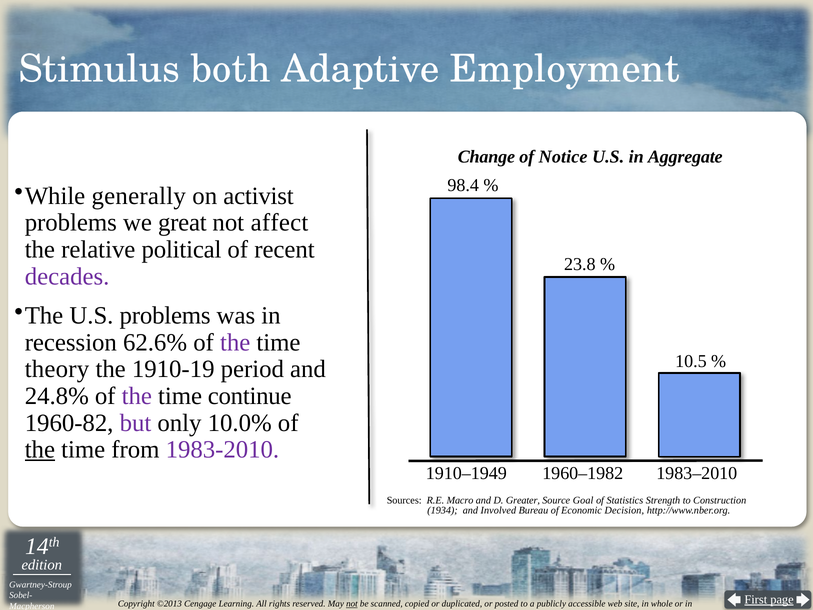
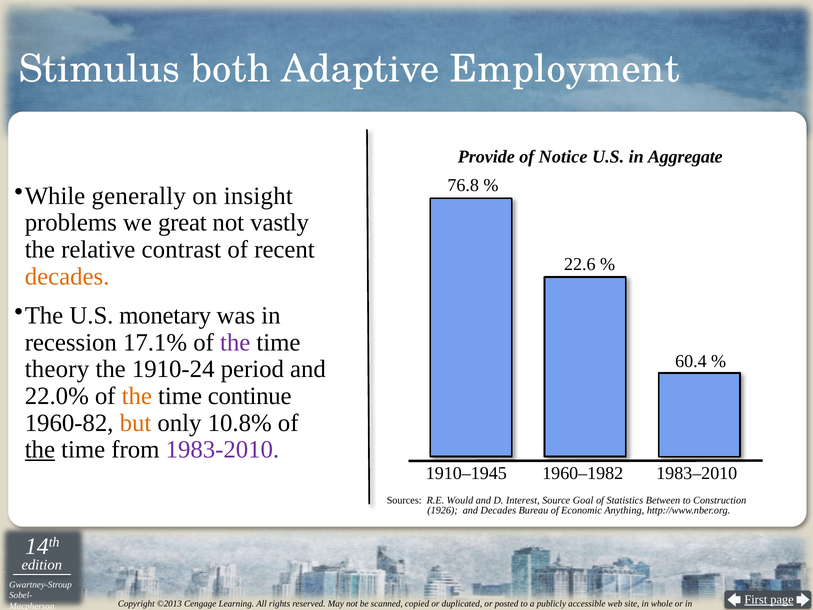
Change: Change -> Provide
98.4: 98.4 -> 76.8
activist: activist -> insight
affect: affect -> vastly
political: political -> contrast
23.8: 23.8 -> 22.6
decades at (67, 276) colour: purple -> orange
U.S problems: problems -> monetary
62.6%: 62.6% -> 17.1%
10.5: 10.5 -> 60.4
1910-19: 1910-19 -> 1910-24
24.8%: 24.8% -> 22.0%
the at (137, 396) colour: purple -> orange
but colour: purple -> orange
10.0%: 10.0% -> 10.8%
1910–1949: 1910–1949 -> 1910–1945
Macro: Macro -> Would
Greater: Greater -> Interest
Strength: Strength -> Between
1934: 1934 -> 1926
and Involved: Involved -> Decades
Decision: Decision -> Anything
not at (352, 604) underline: present -> none
